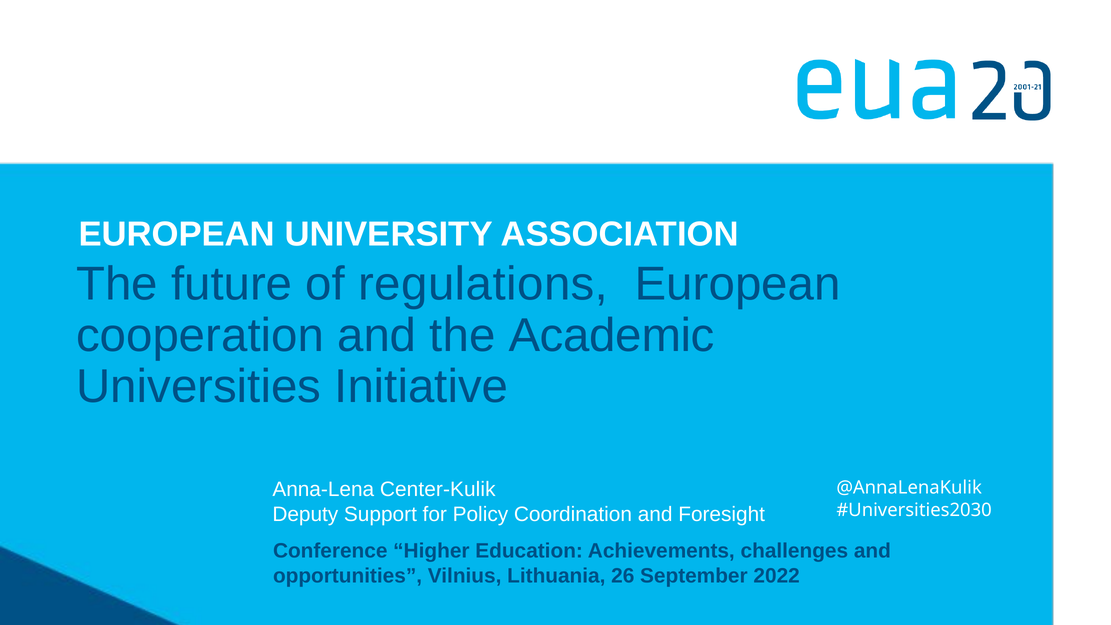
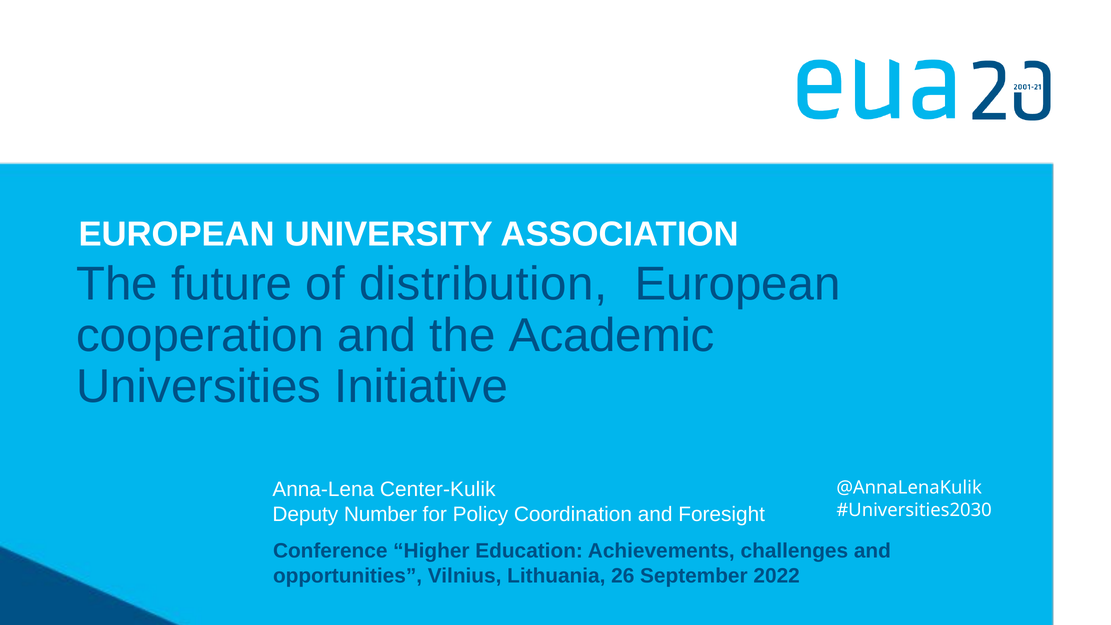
regulations: regulations -> distribution
Support: Support -> Number
